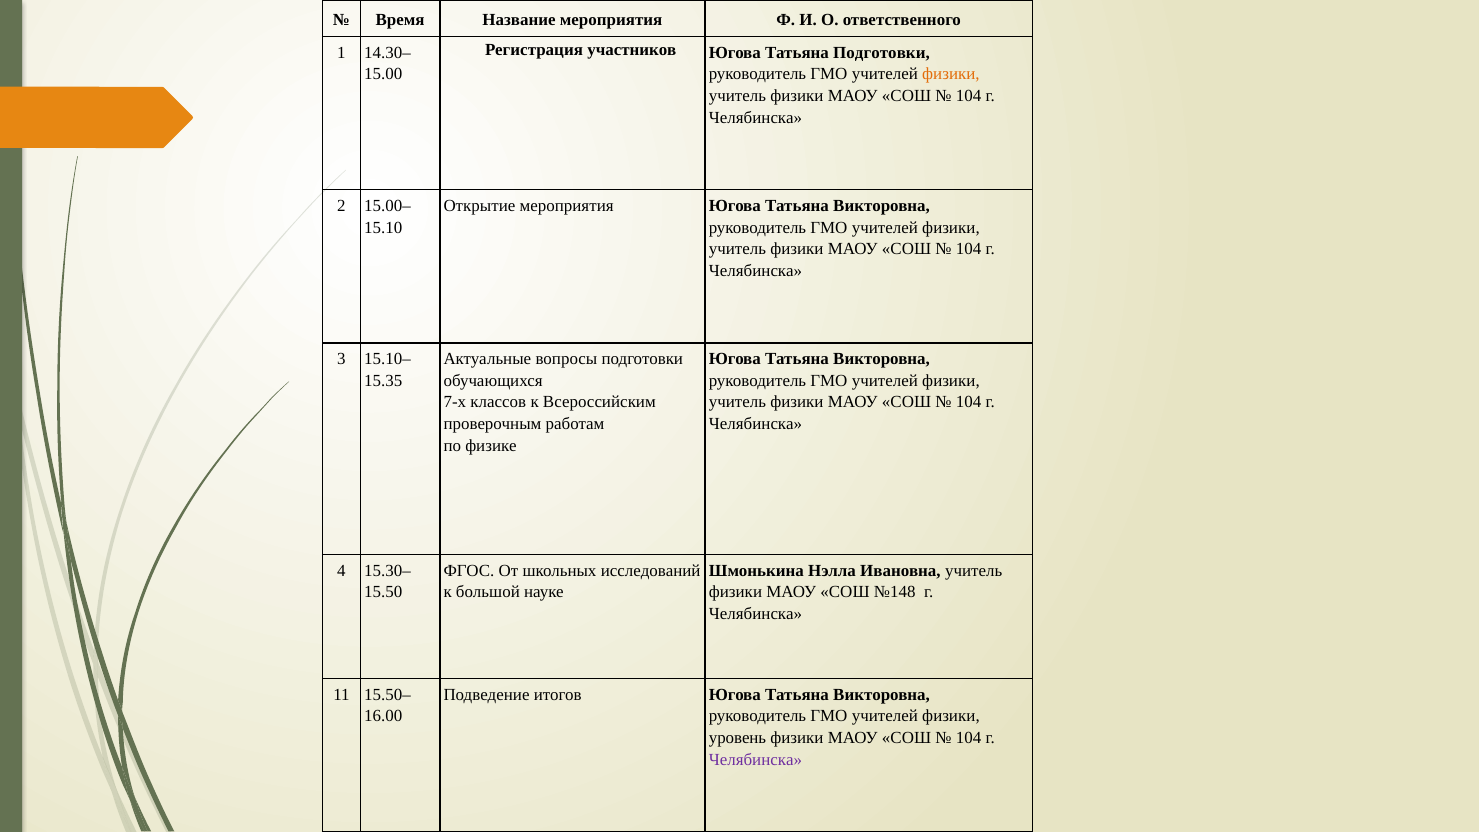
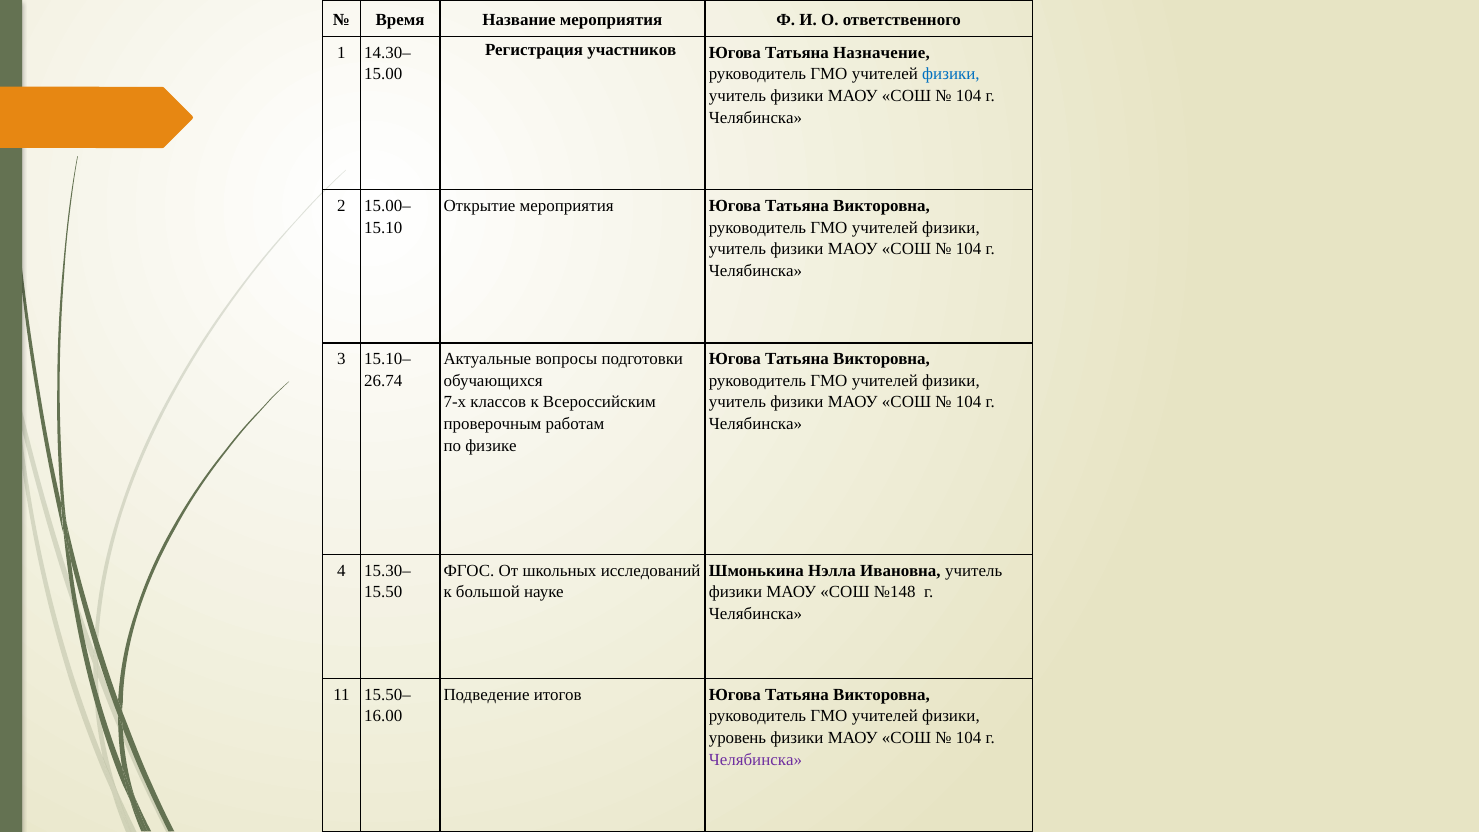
Татьяна Подготовки: Подготовки -> Назначение
физики at (951, 74) colour: orange -> blue
15.35: 15.35 -> 26.74
